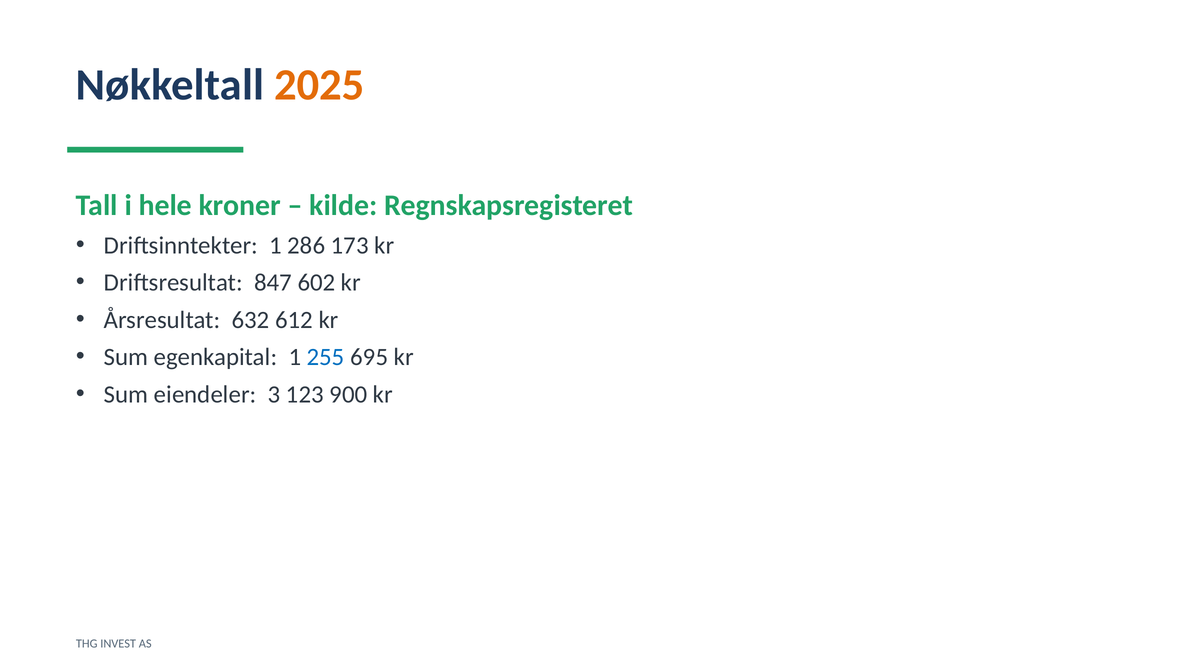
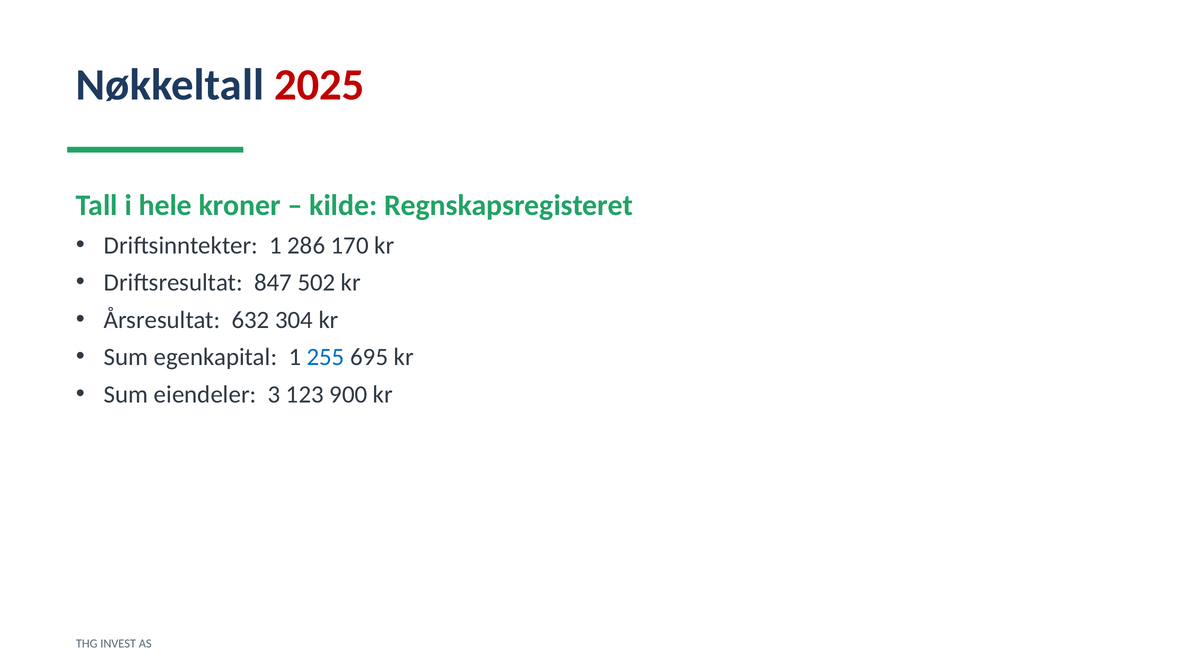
2025 colour: orange -> red
173: 173 -> 170
602: 602 -> 502
612: 612 -> 304
